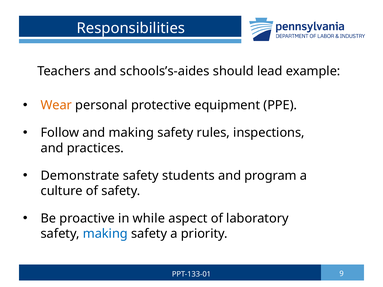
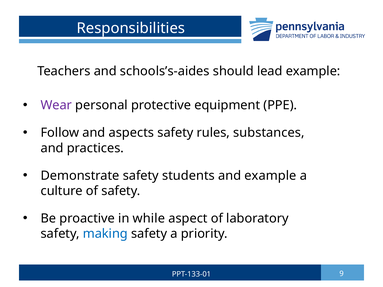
Wear colour: orange -> purple
and making: making -> aspects
inspections: inspections -> substances
and program: program -> example
